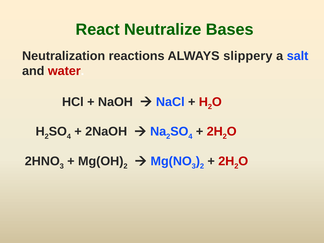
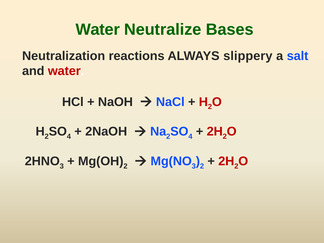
React at (98, 29): React -> Water
